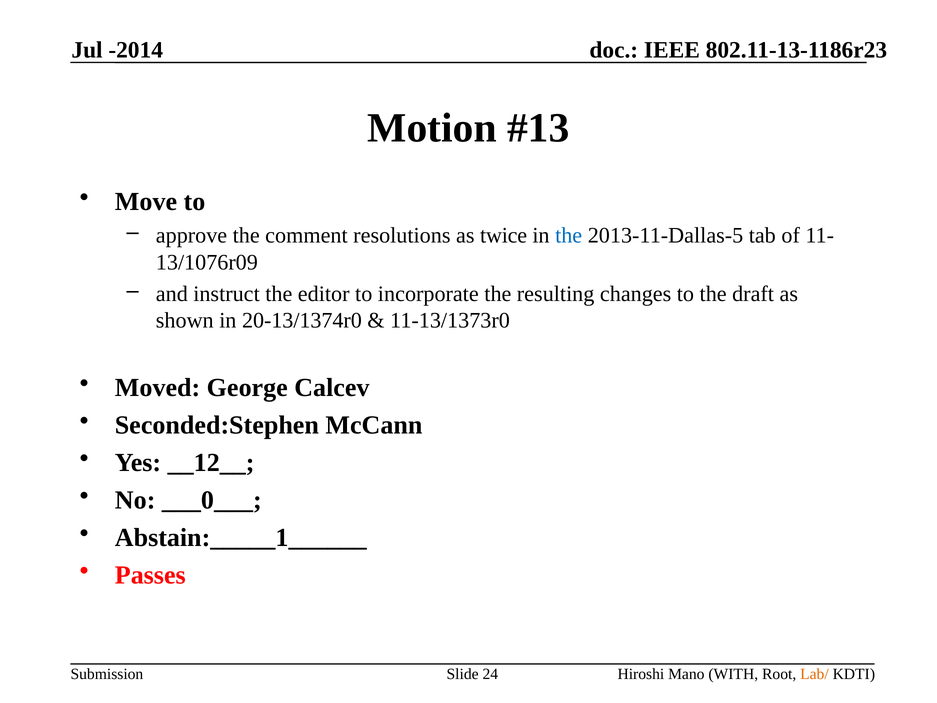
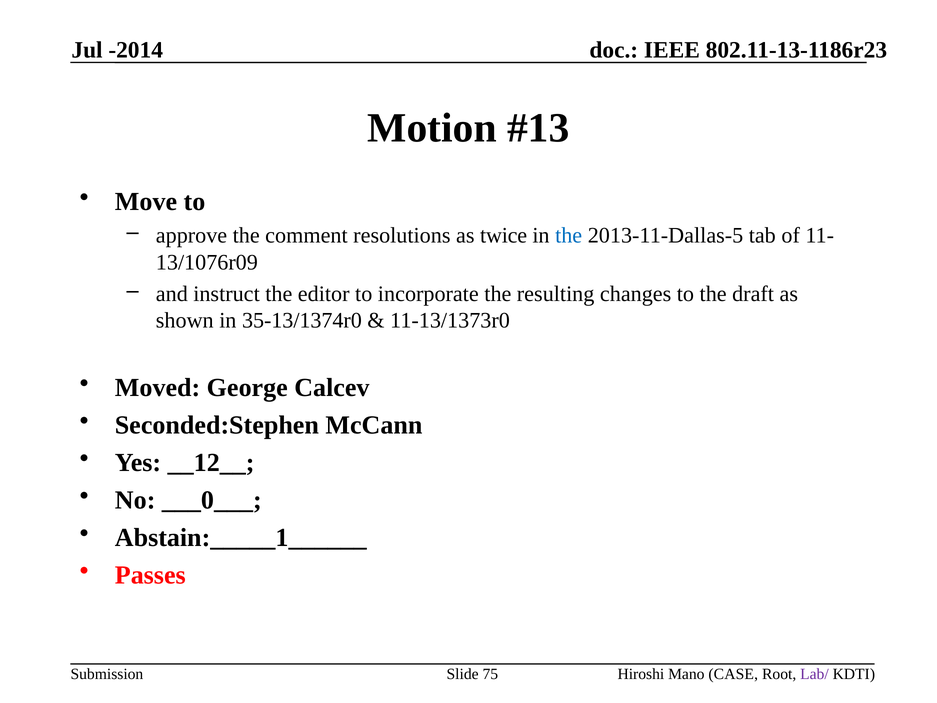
20-13/1374r0: 20-13/1374r0 -> 35-13/1374r0
24: 24 -> 75
WITH: WITH -> CASE
Lab/ colour: orange -> purple
